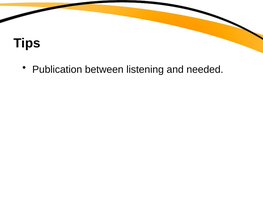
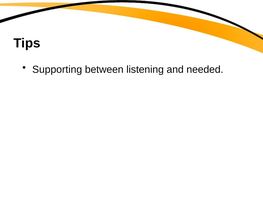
Publication: Publication -> Supporting
